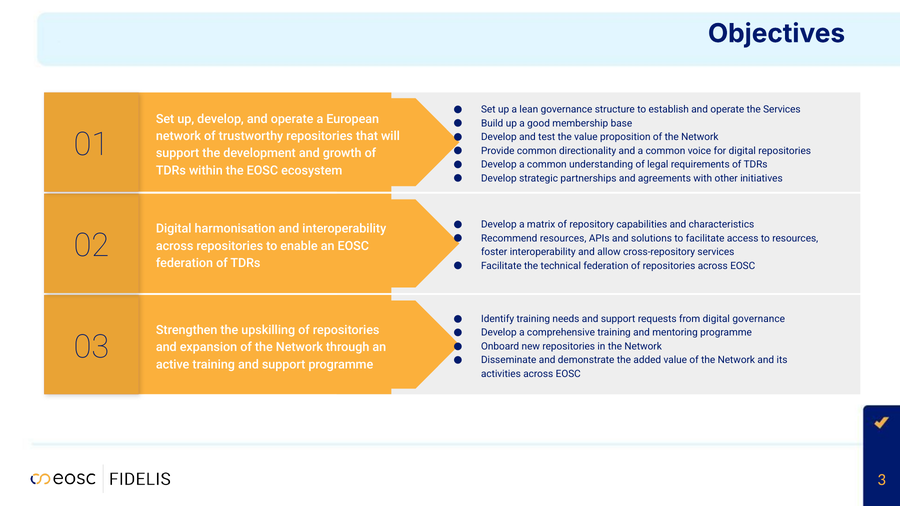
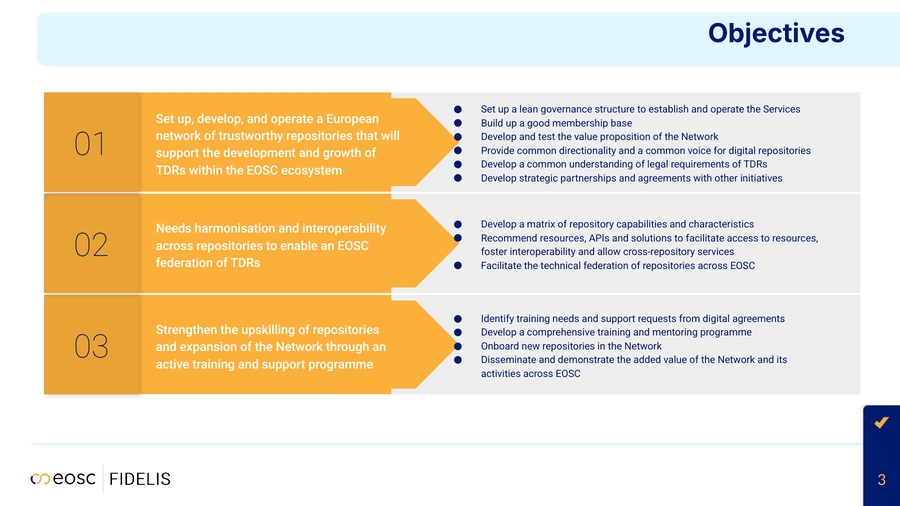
Digital at (174, 229): Digital -> Needs
digital governance: governance -> agreements
